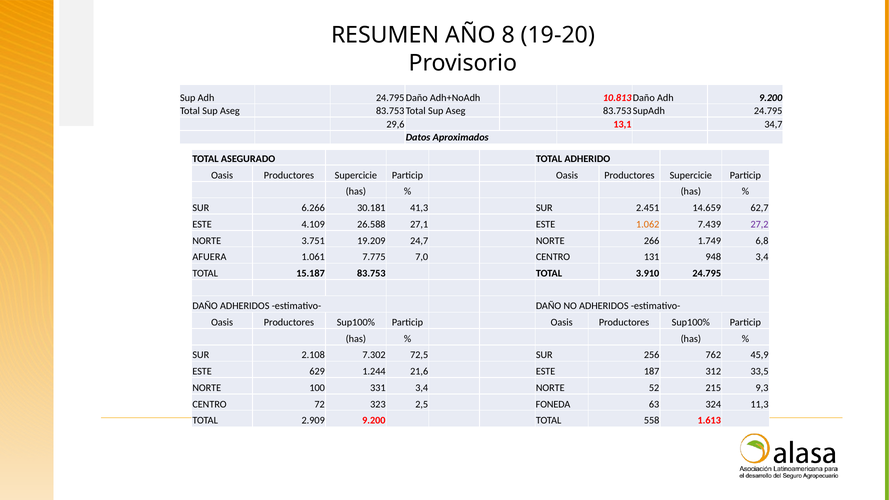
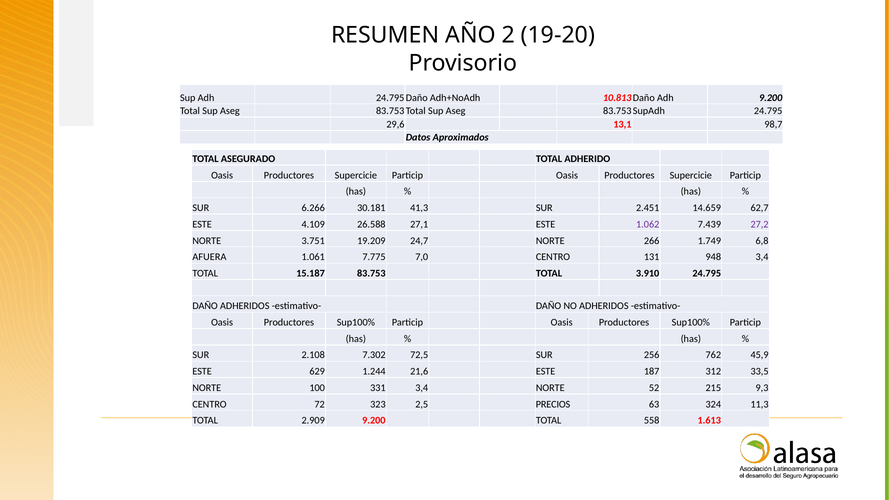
8: 8 -> 2
34,7: 34,7 -> 98,7
1.062 colour: orange -> purple
FONEDA: FONEDA -> PRECIOS
